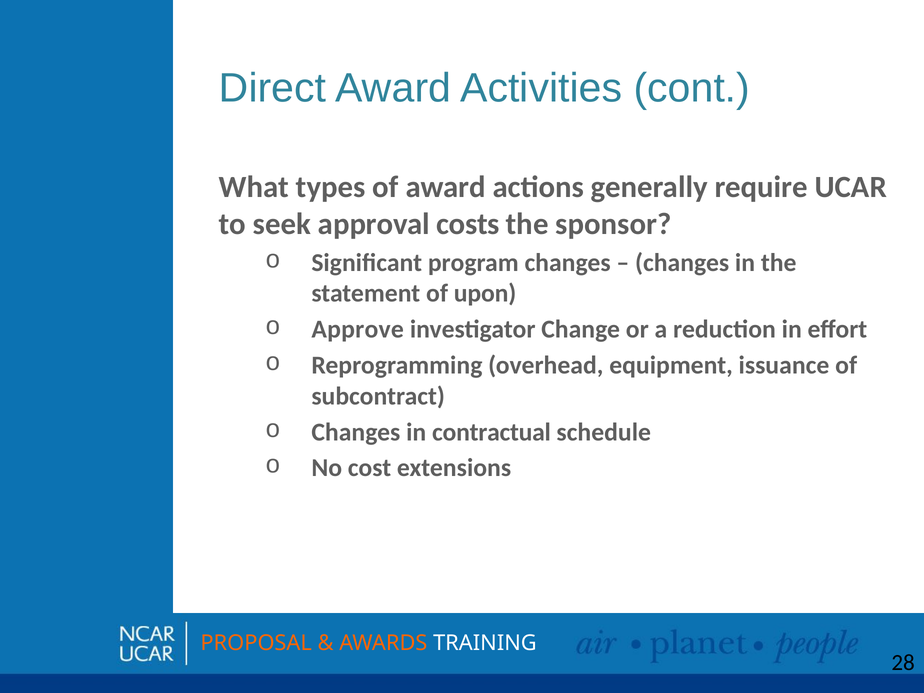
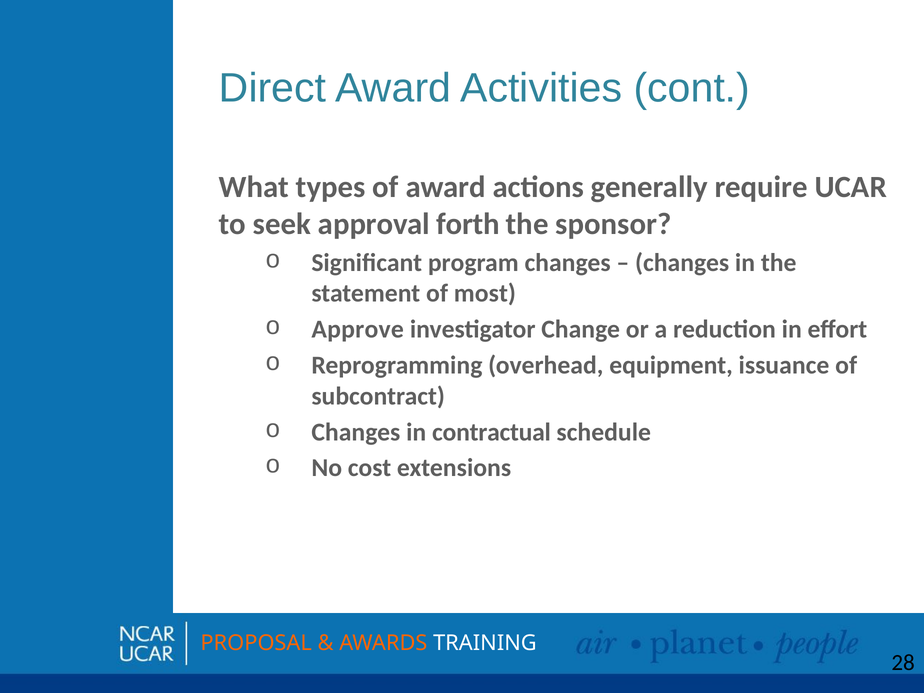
costs: costs -> forth
upon: upon -> most
